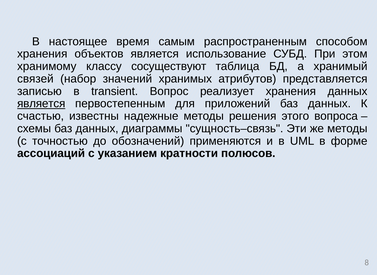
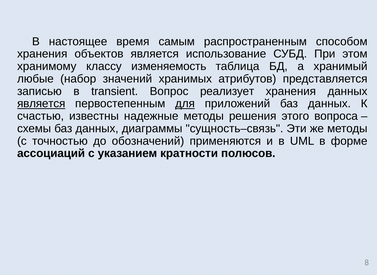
сосуществуют: сосуществуют -> изменяемость
связей: связей -> любые
для underline: none -> present
